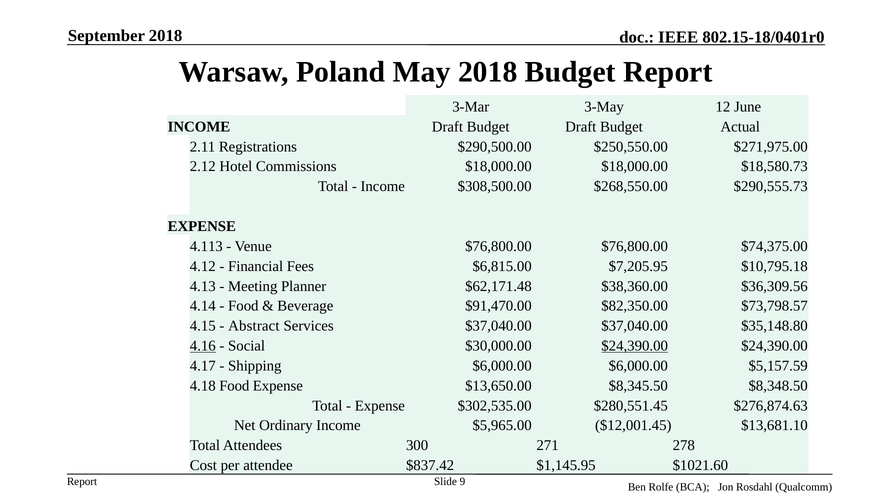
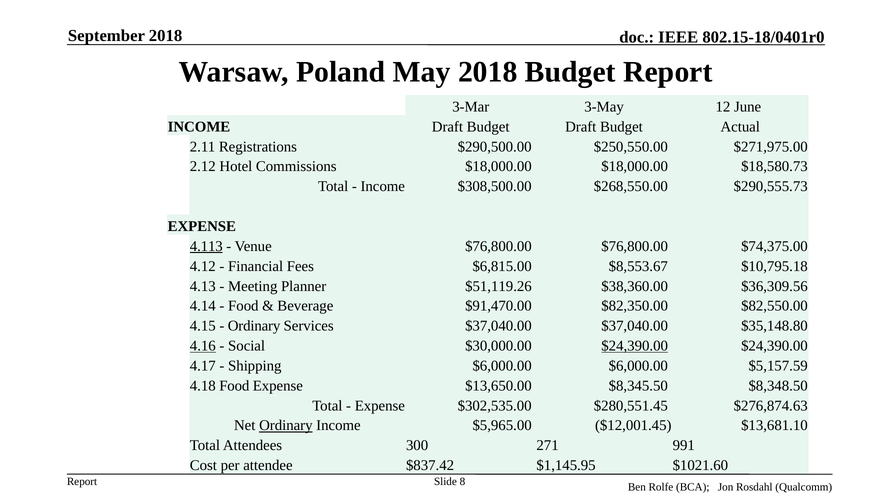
4.113 underline: none -> present
$7,205.95: $7,205.95 -> $8,553.67
$62,171.48: $62,171.48 -> $51,119.26
$73,798.57: $73,798.57 -> $82,550.00
Abstract at (254, 326): Abstract -> Ordinary
Ordinary at (286, 425) underline: none -> present
278: 278 -> 991
9: 9 -> 8
